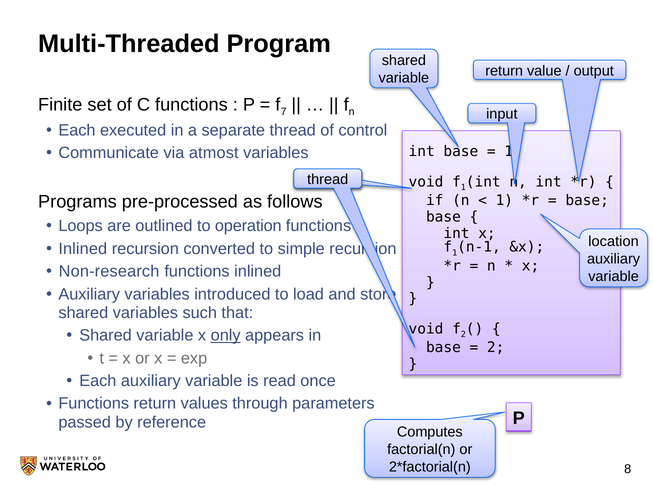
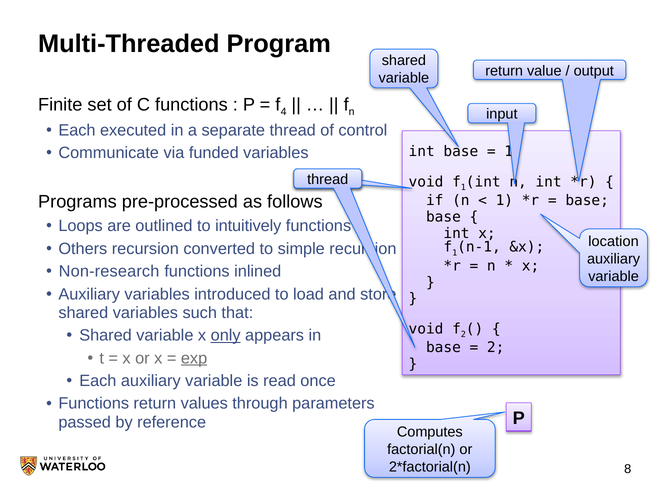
7: 7 -> 4
atmost: atmost -> funded
operation: operation -> intuitively
Inlined at (83, 249): Inlined -> Others
exp underline: none -> present
